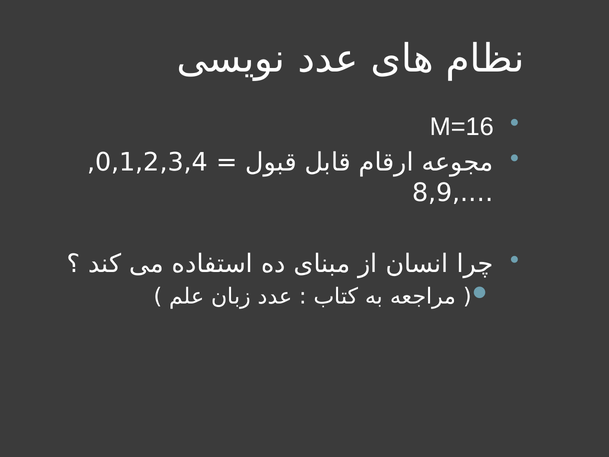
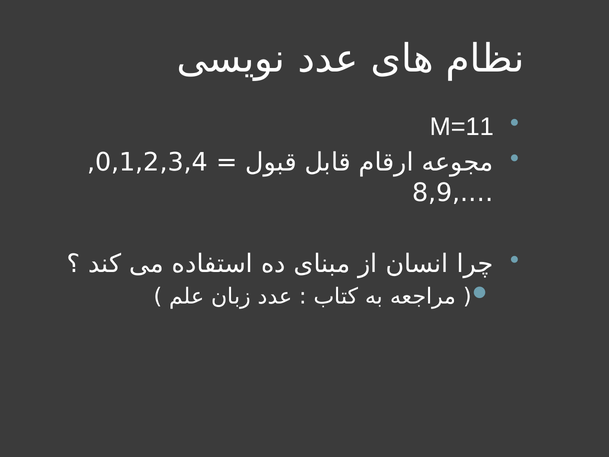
M=16: M=16 -> M=11
